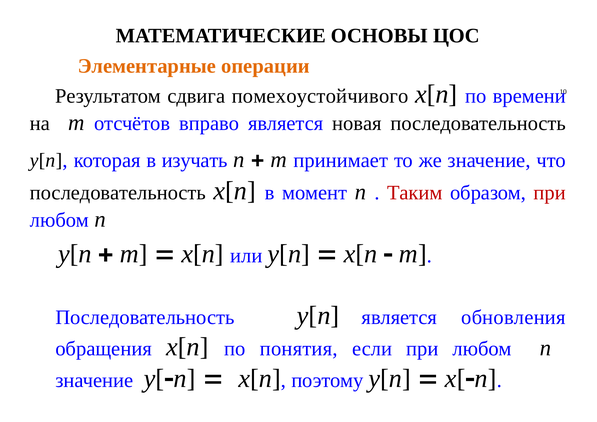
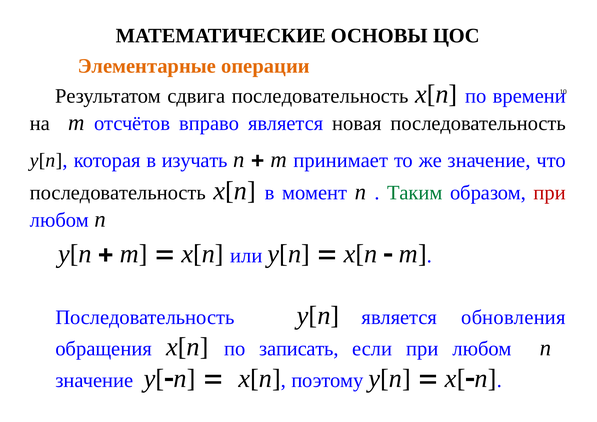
сдвига помехоустойчивого: помехоустойчивого -> последовательность
Таким colour: red -> green
понятия: понятия -> записать
